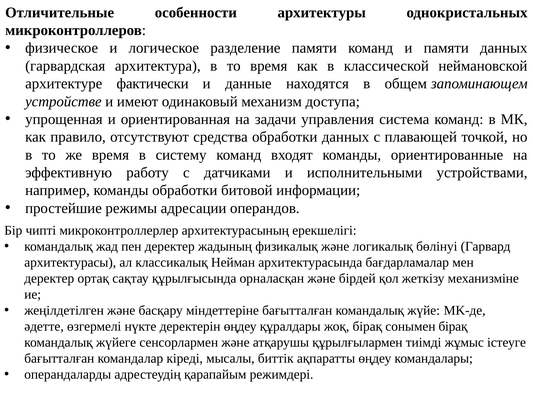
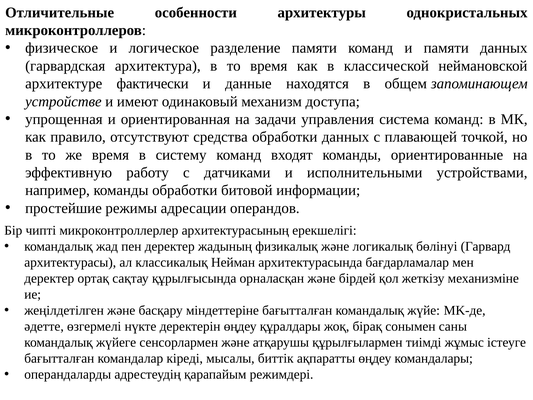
сонымен бірақ: бірақ -> саны
